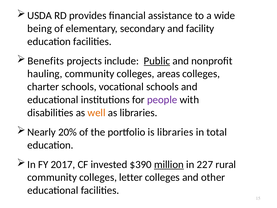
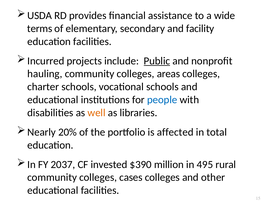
being: being -> terms
Benefits: Benefits -> Incurred
people colour: purple -> blue
is libraries: libraries -> affected
2017: 2017 -> 2037
million underline: present -> none
227: 227 -> 495
letter: letter -> cases
